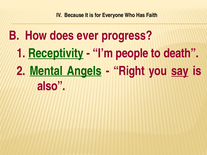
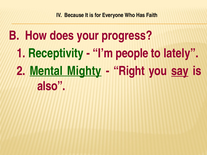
ever: ever -> your
Receptivity underline: present -> none
death: death -> lately
Angels: Angels -> Mighty
